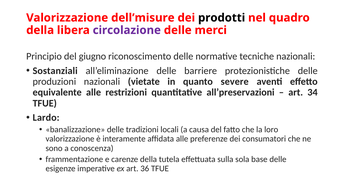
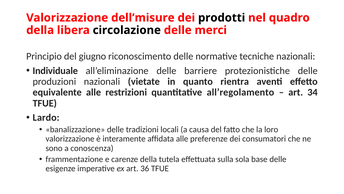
circolazione colour: purple -> black
Sostanziali: Sostanziali -> Individuale
severe: severe -> rientra
all’preservazioni: all’preservazioni -> all’regolamento
